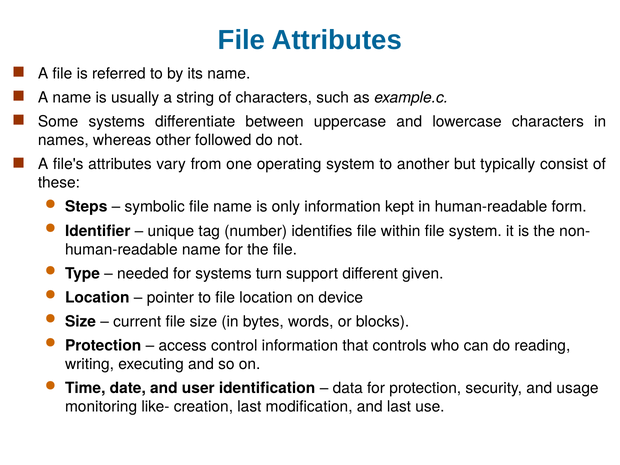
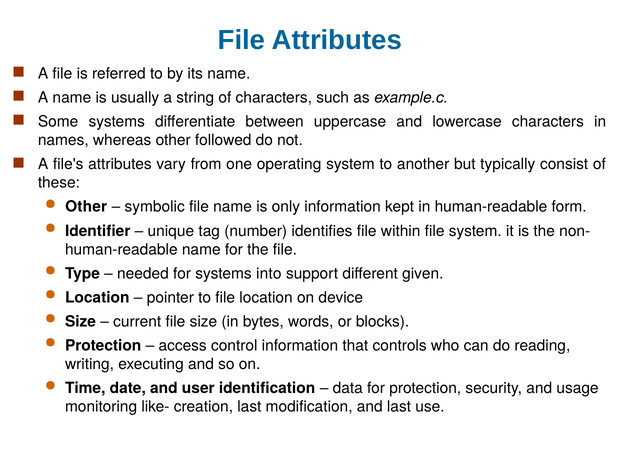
Steps at (86, 207): Steps -> Other
turn: turn -> into
